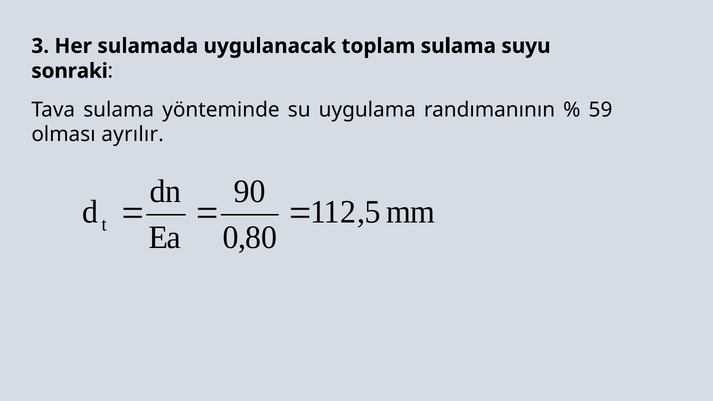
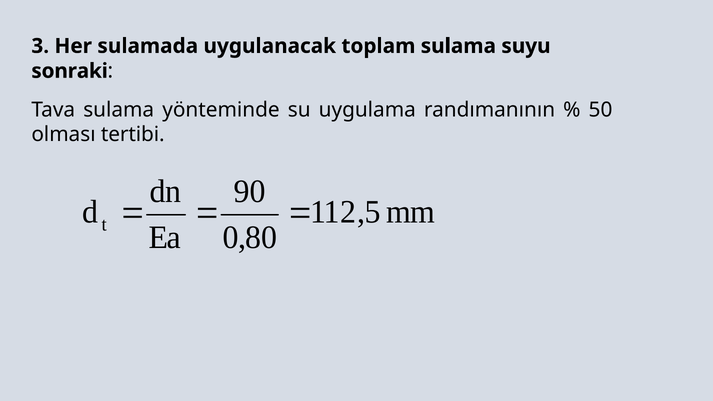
59: 59 -> 50
ayrılır: ayrılır -> tertibi
